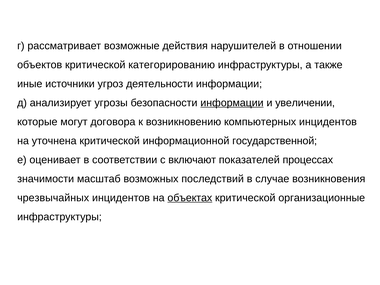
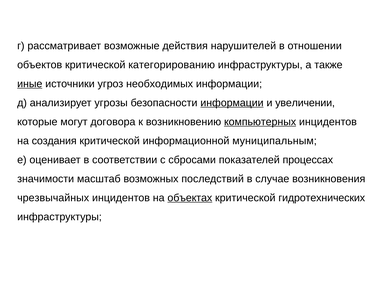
иные underline: none -> present
деятельности: деятельности -> необходимых
компьютерных underline: none -> present
уточнена: уточнена -> создания
государственной: государственной -> муниципальным
включают: включают -> сбросами
организационные: организационные -> гидротехнических
